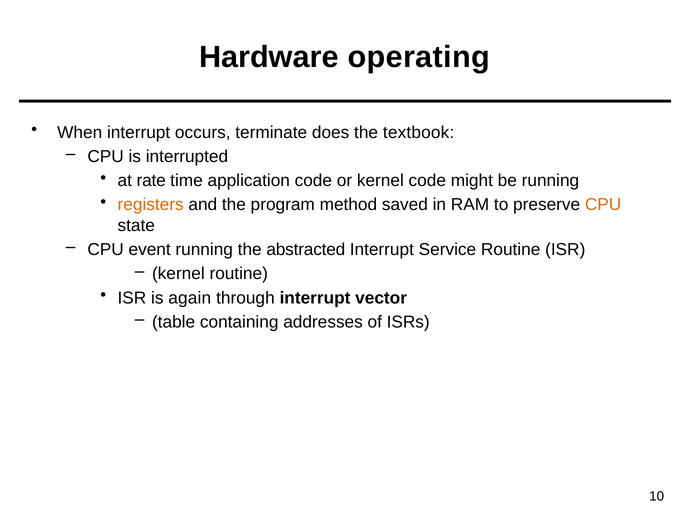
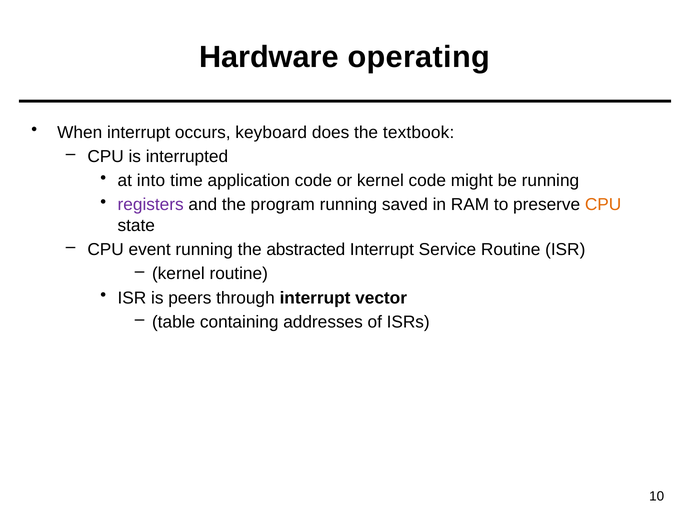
terminate: terminate -> keyboard
rate: rate -> into
registers colour: orange -> purple
program method: method -> running
again: again -> peers
